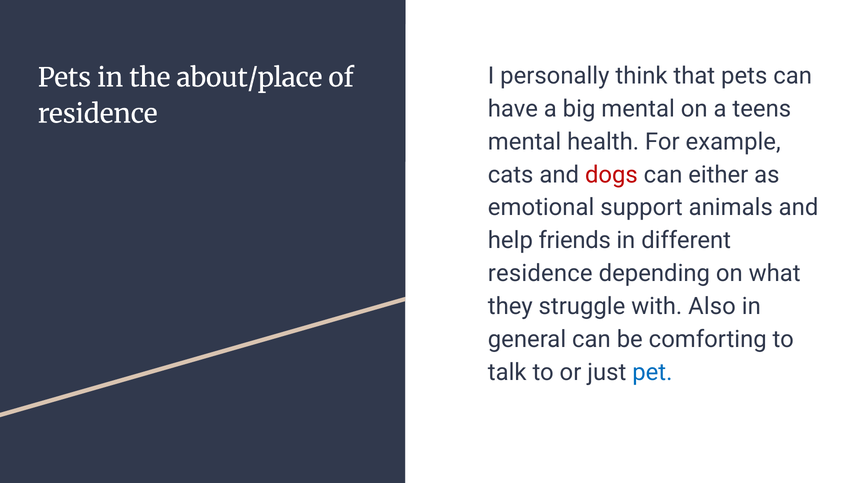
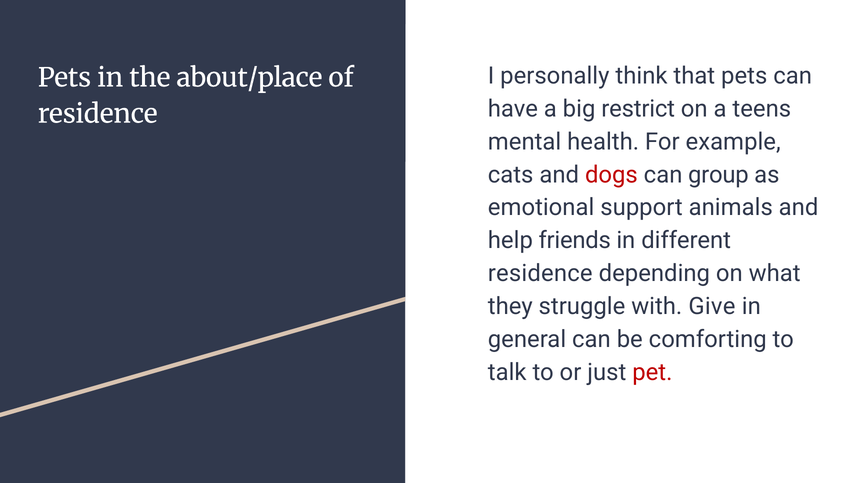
big mental: mental -> restrict
either: either -> group
Also: Also -> Give
pet colour: blue -> red
